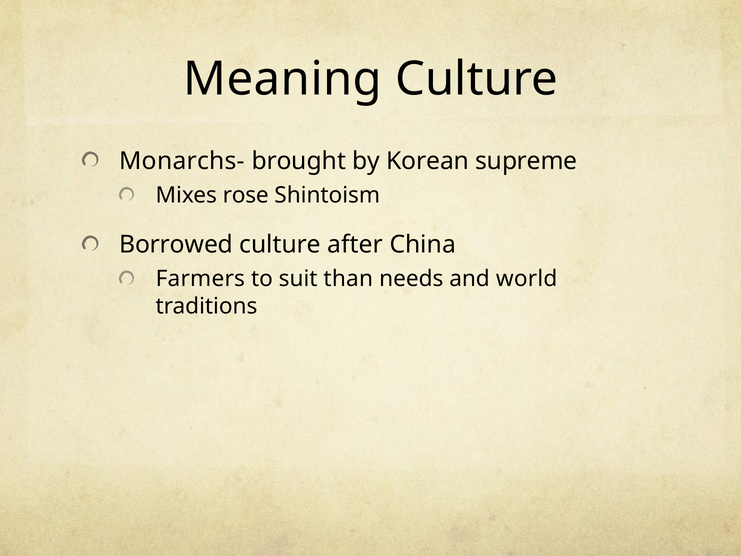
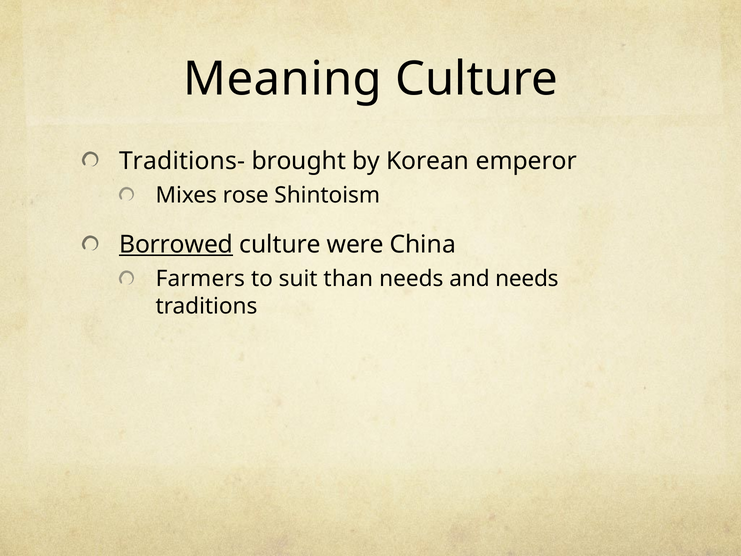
Monarchs-: Monarchs- -> Traditions-
supreme: supreme -> emperor
Borrowed underline: none -> present
after: after -> were
and world: world -> needs
